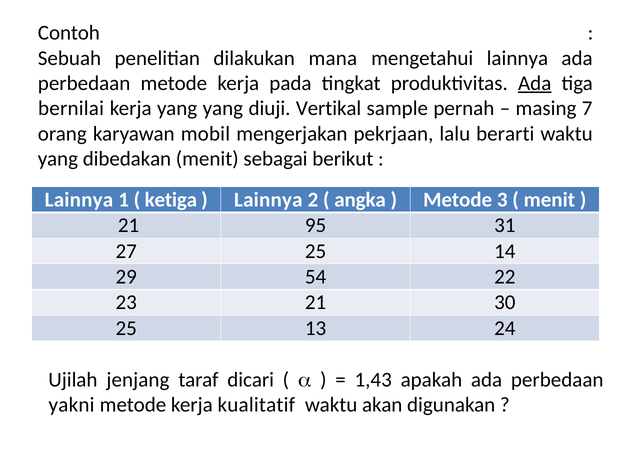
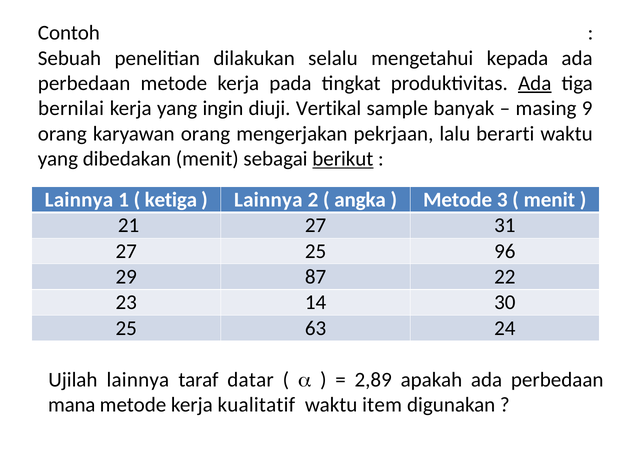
mana: mana -> selalu
mengetahui lainnya: lainnya -> kepada
yang yang: yang -> ingin
pernah: pernah -> banyak
7: 7 -> 9
karyawan mobil: mobil -> orang
berikut underline: none -> present
21 95: 95 -> 27
14: 14 -> 96
54: 54 -> 87
23 21: 21 -> 14
13: 13 -> 63
Ujilah jenjang: jenjang -> lainnya
dicari: dicari -> datar
1,43: 1,43 -> 2,89
yakni: yakni -> mana
akan: akan -> item
